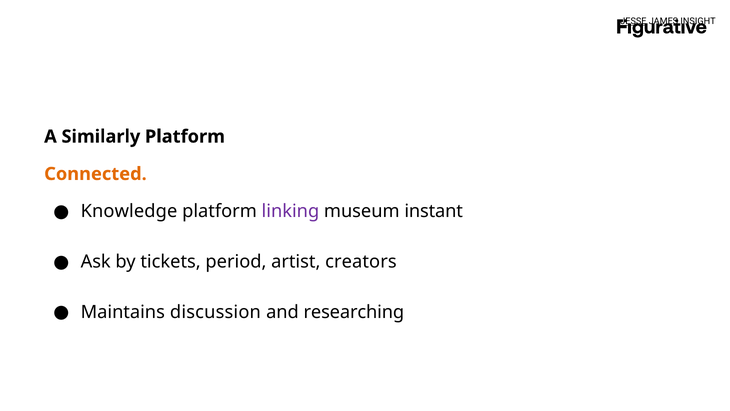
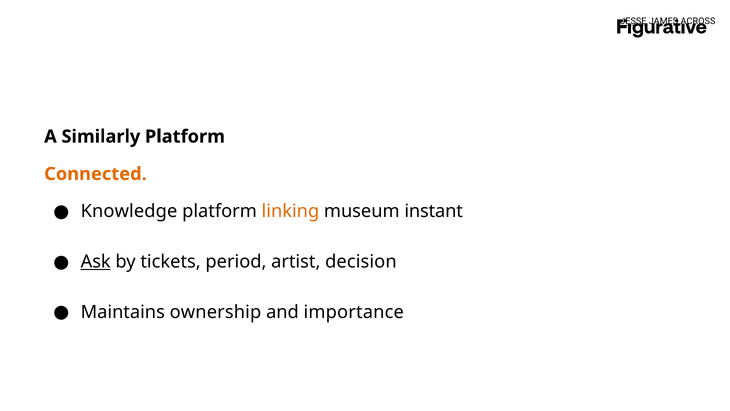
INSIGHT: INSIGHT -> ACROSS
linking colour: purple -> orange
Ask underline: none -> present
creators: creators -> decision
discussion: discussion -> ownership
researching: researching -> importance
